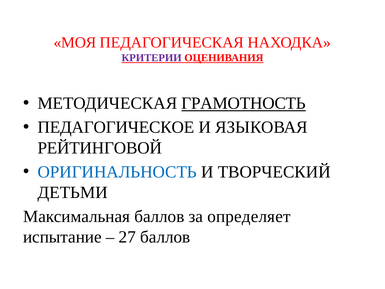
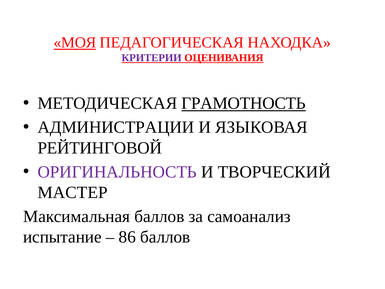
МОЯ underline: none -> present
ПЕДАГОГИЧЕСКОЕ: ПЕДАГОГИЧЕСКОЕ -> АДМИНИСТРАЦИИ
ОРИГИНАЛЬНОСТЬ colour: blue -> purple
ДЕТЬМИ: ДЕТЬМИ -> МАСТЕР
определяет: определяет -> самоанализ
27: 27 -> 86
